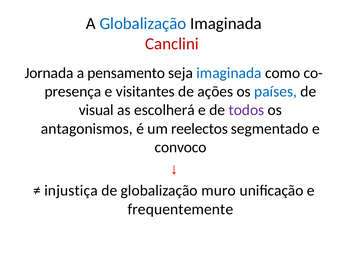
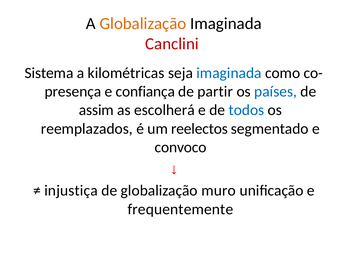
Globalização at (143, 24) colour: blue -> orange
Jornada: Jornada -> Sistema
pensamento: pensamento -> kilométricas
visitantes: visitantes -> confiança
ações: ações -> partir
visual: visual -> assim
todos colour: purple -> blue
antagonismos: antagonismos -> reemplazados
